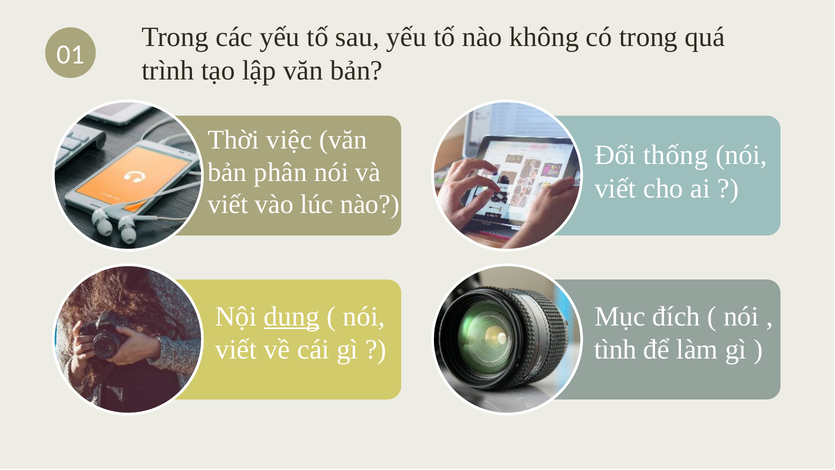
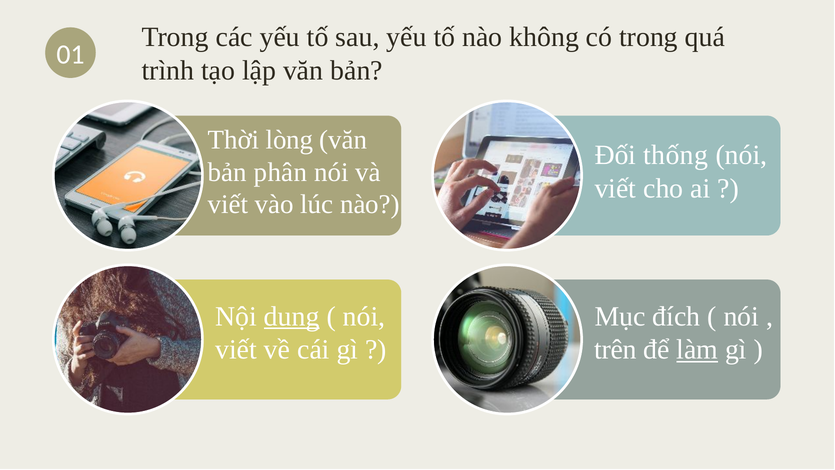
việc: việc -> lòng
tình: tình -> trên
làm underline: none -> present
